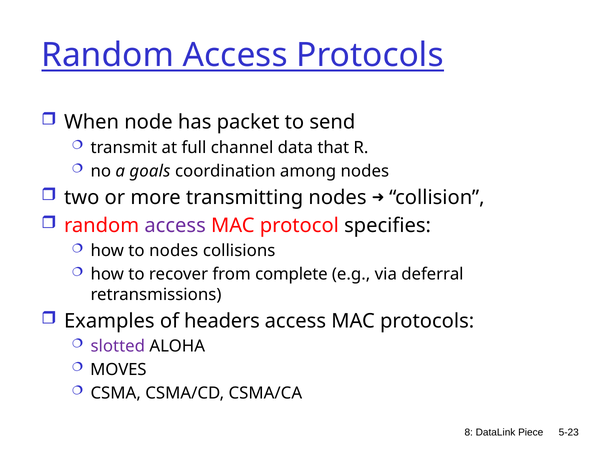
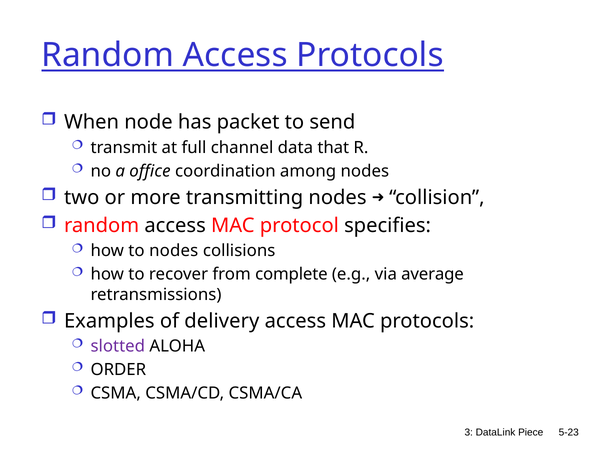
goals: goals -> office
access at (175, 226) colour: purple -> black
deferral: deferral -> average
headers: headers -> delivery
MOVES: MOVES -> ORDER
8: 8 -> 3
